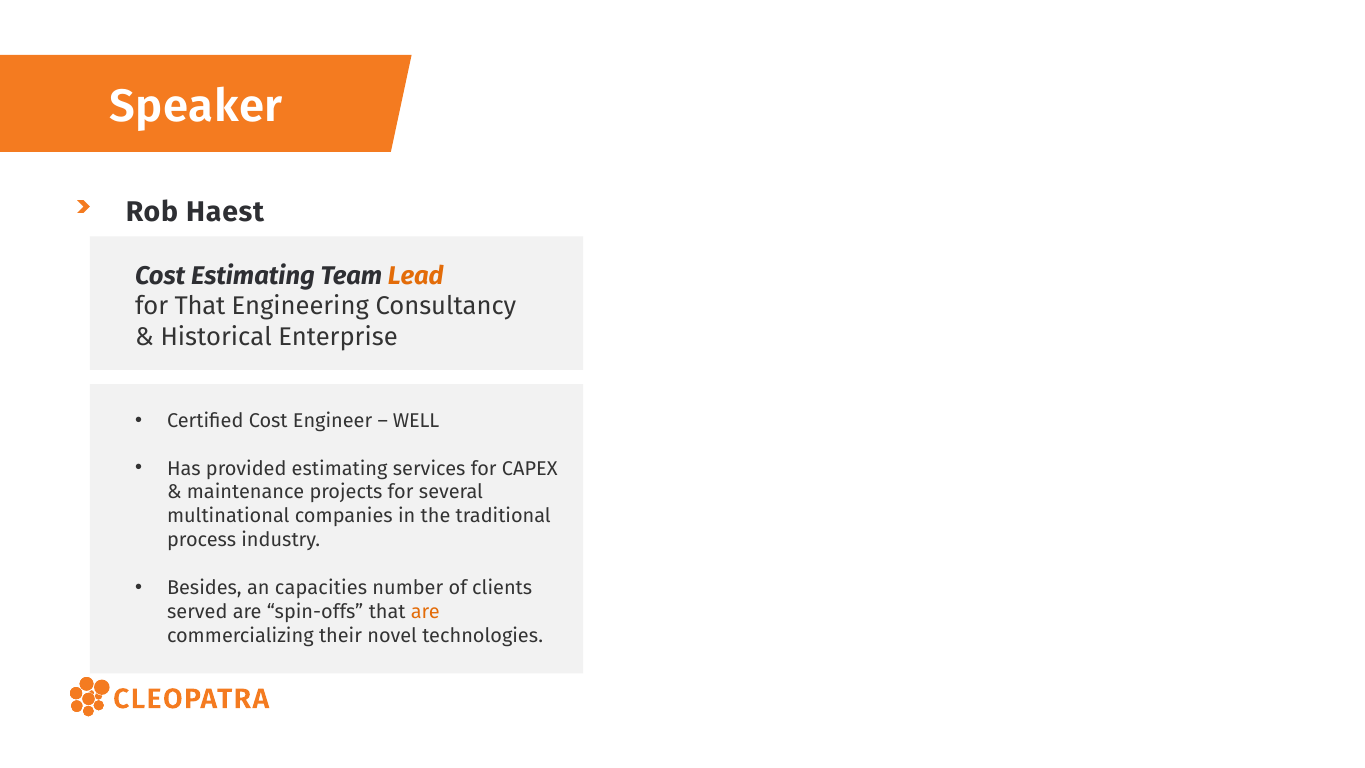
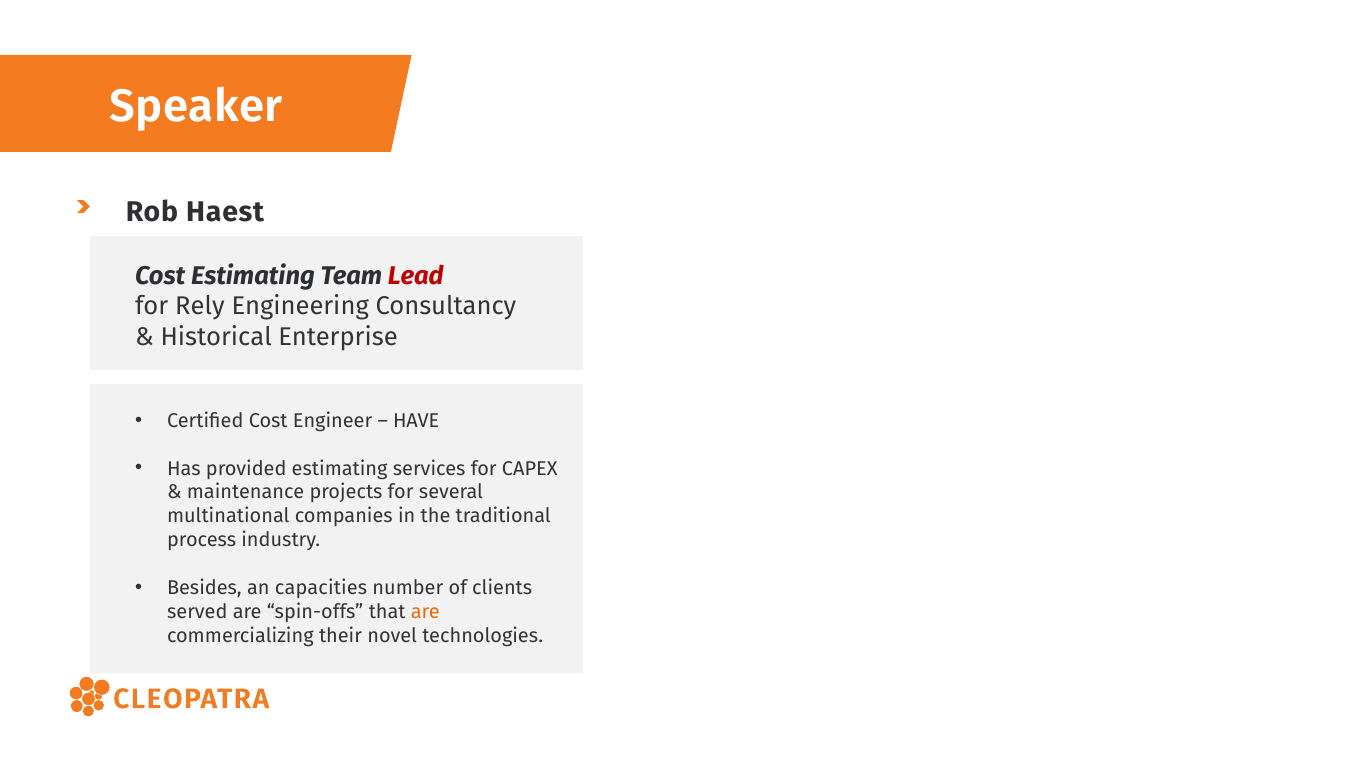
Lead colour: orange -> red
for That: That -> Rely
WELL: WELL -> HAVE
